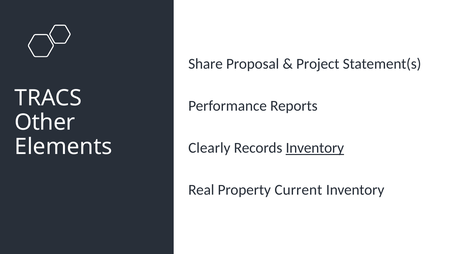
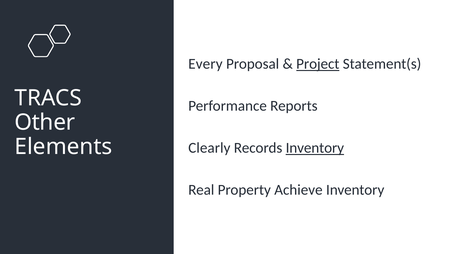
Share: Share -> Every
Project underline: none -> present
Current: Current -> Achieve
